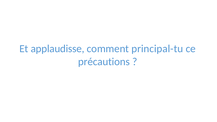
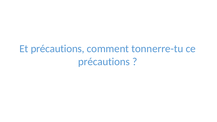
Et applaudisse: applaudisse -> précautions
principal-tu: principal-tu -> tonnerre-tu
